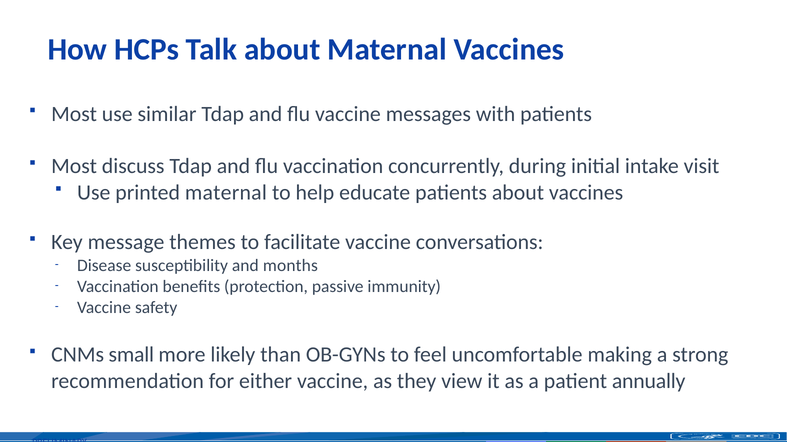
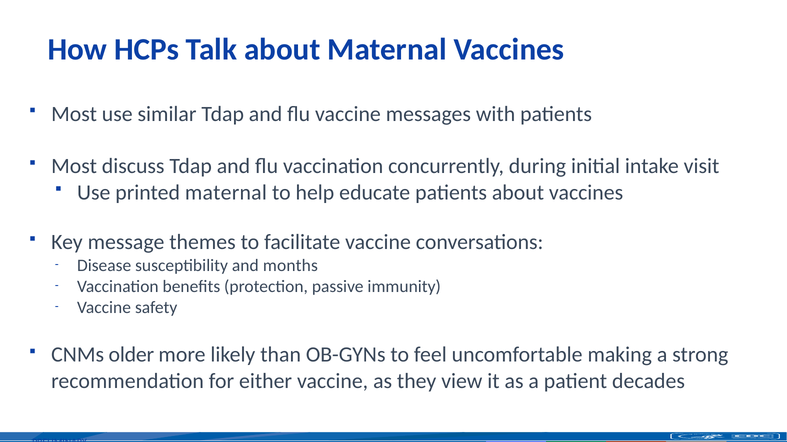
small: small -> older
annually: annually -> decades
